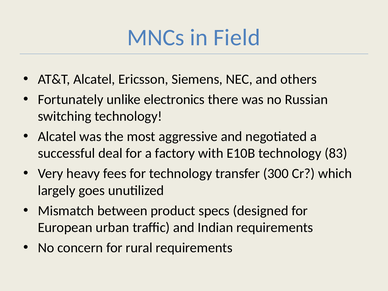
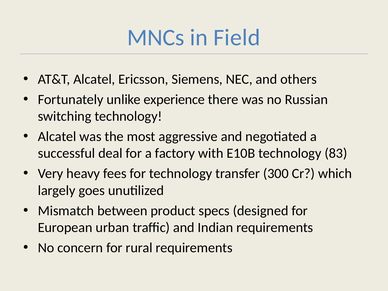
electronics: electronics -> experience
